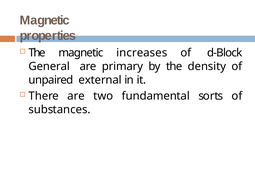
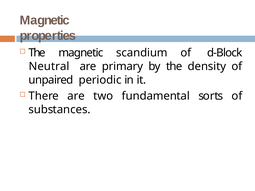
increases: increases -> scandium
General: General -> Neutral
external: external -> periodic
